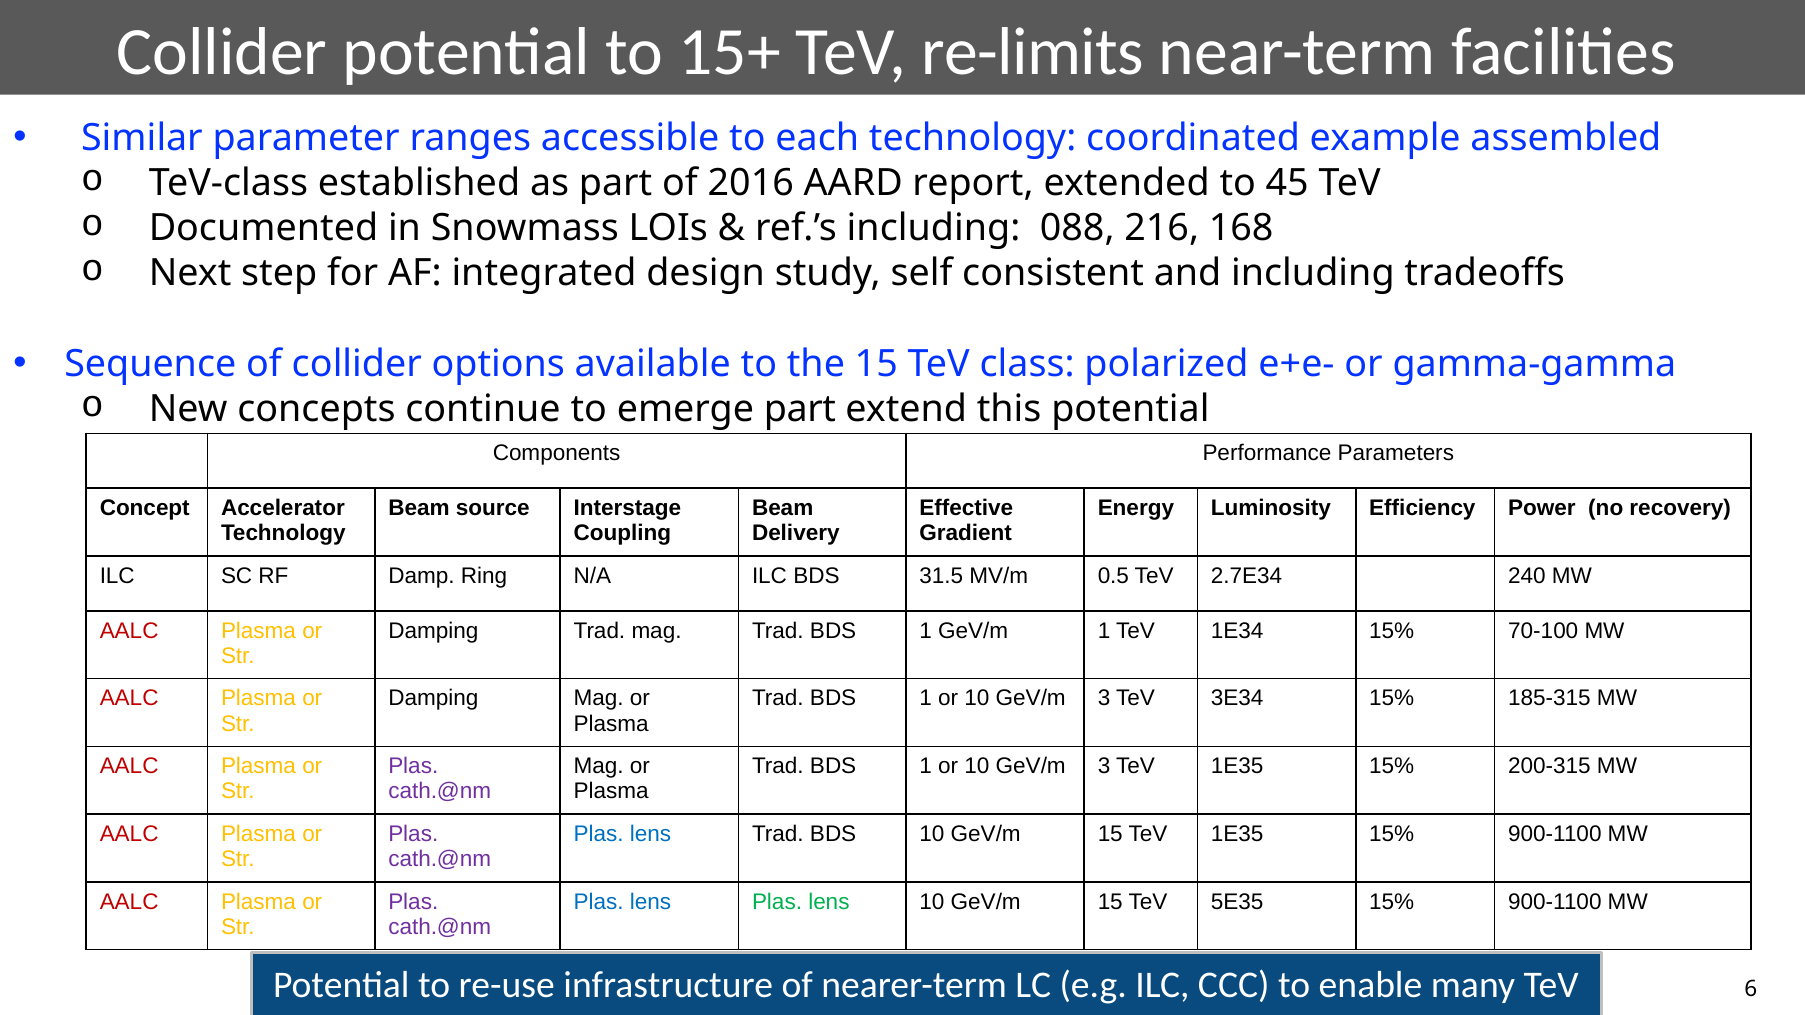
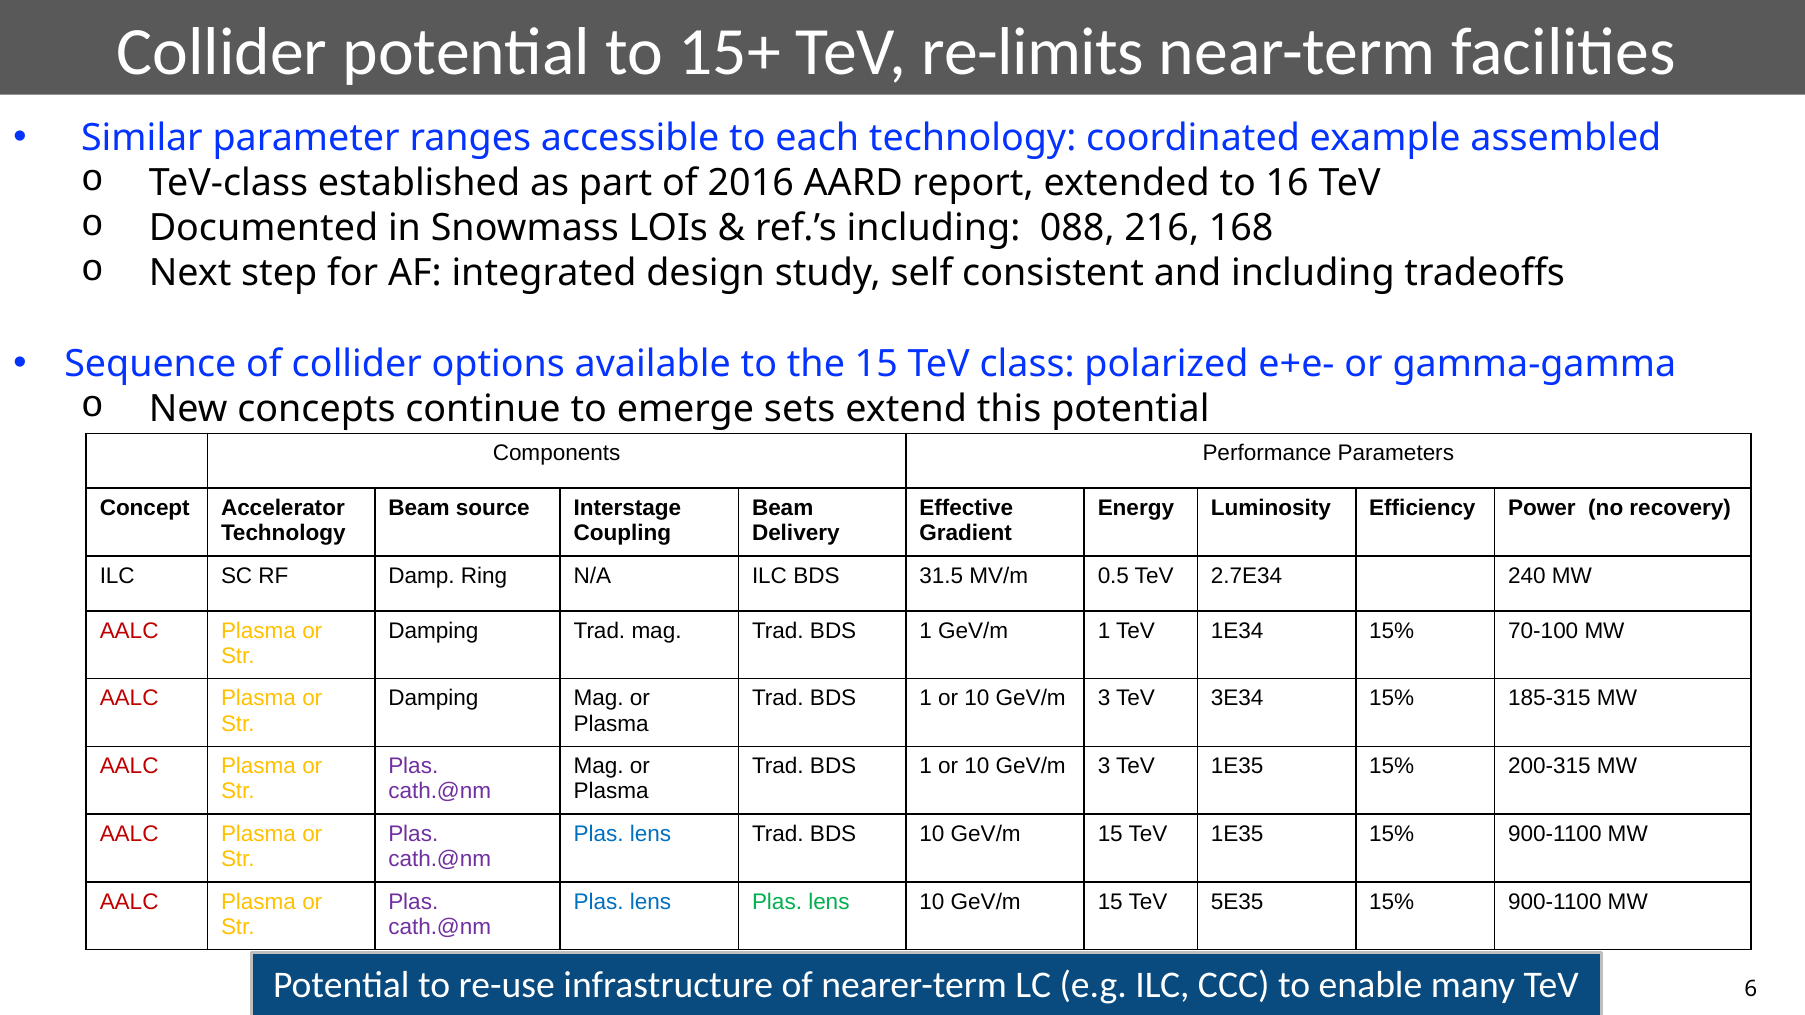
45: 45 -> 16
emerge part: part -> sets
